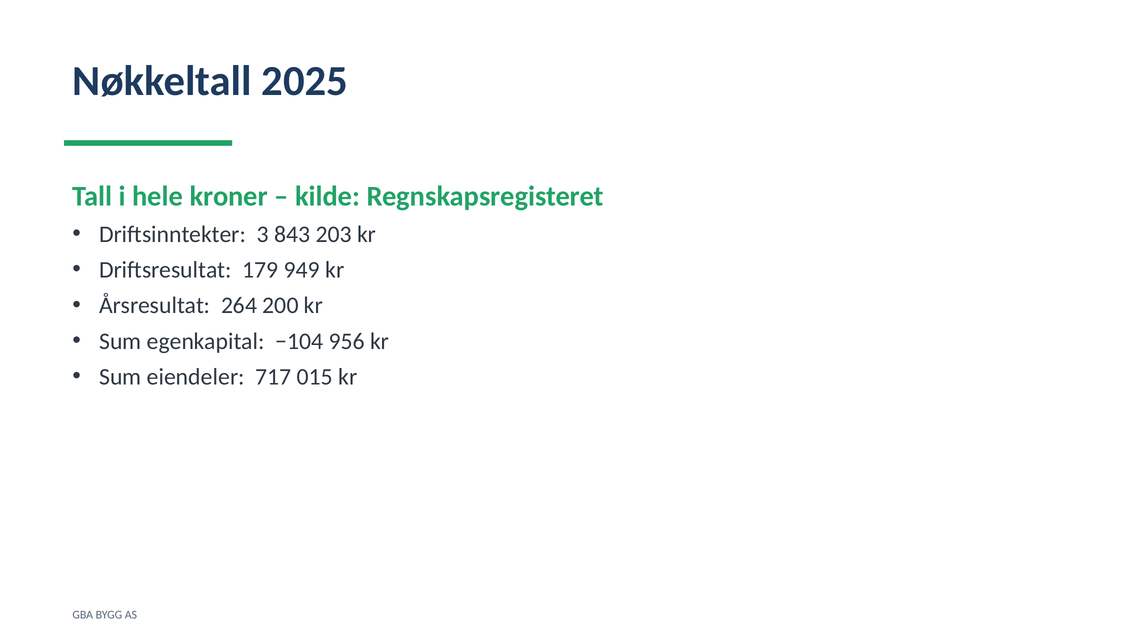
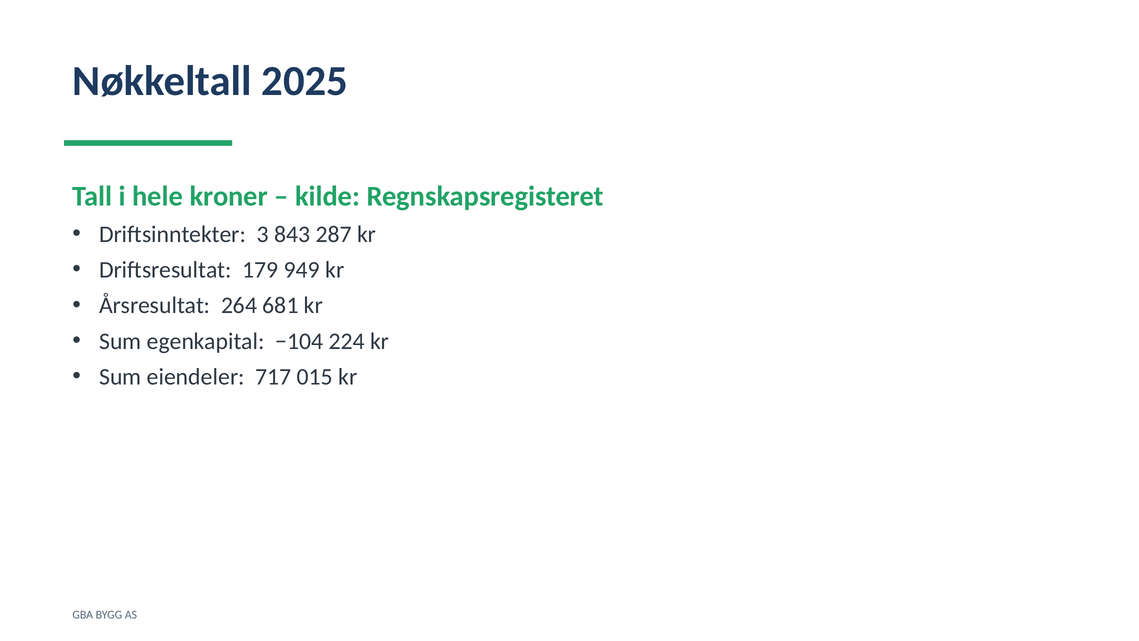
203: 203 -> 287
200: 200 -> 681
956: 956 -> 224
